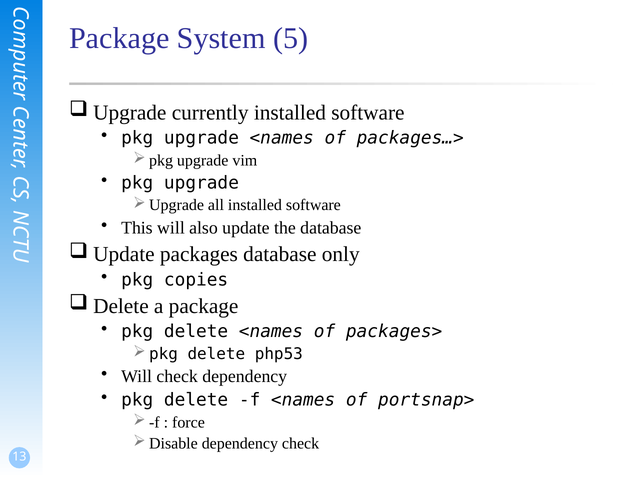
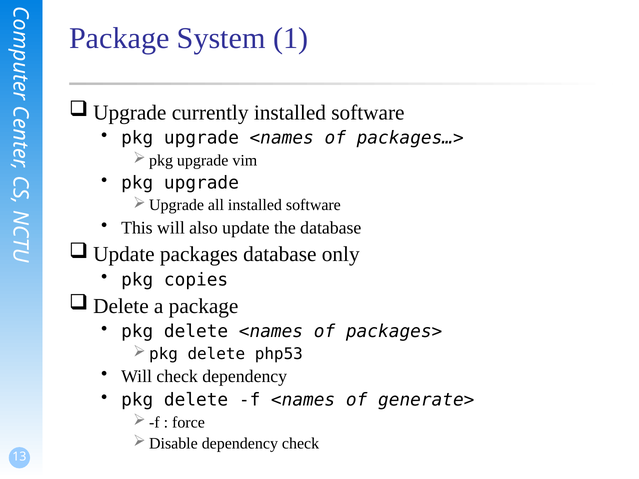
5: 5 -> 1
portsnap>: portsnap> -> generate>
